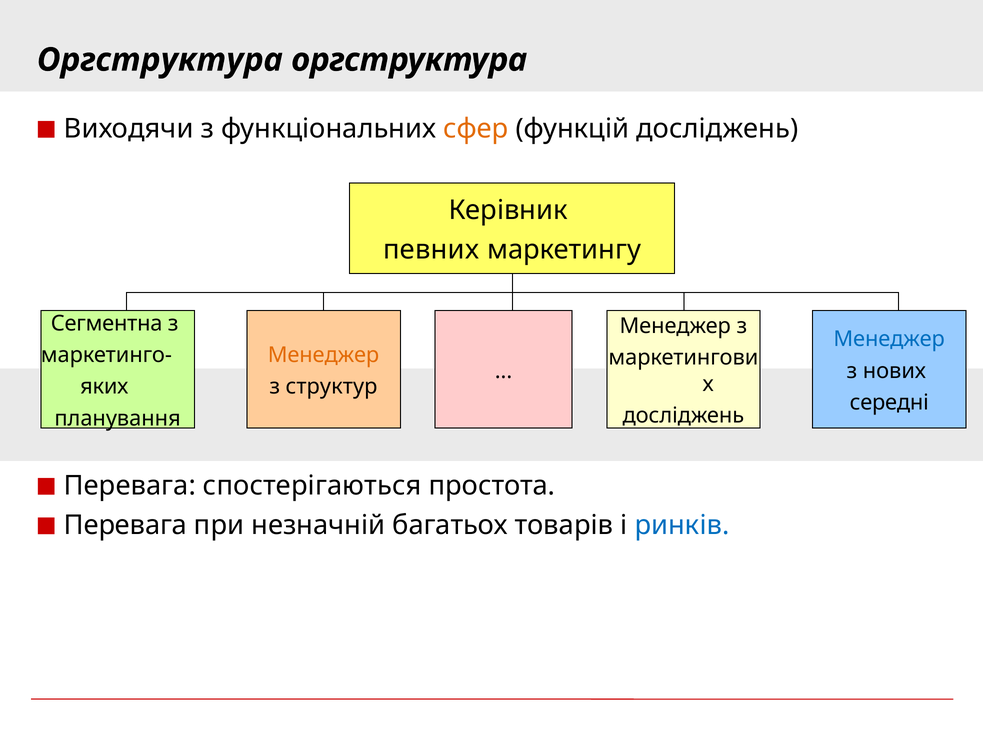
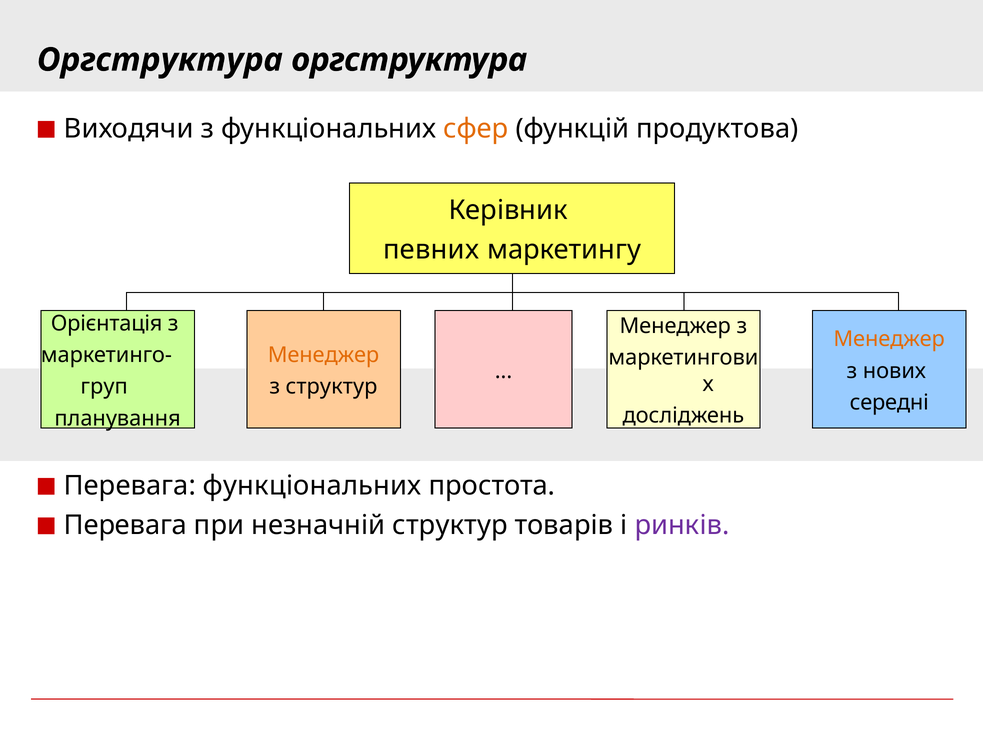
функцій досліджень: досліджень -> продуктова
Сегментна: Сегментна -> Орієнтація
Менеджер at (889, 339) colour: blue -> orange
яких: яких -> груп
Перевага спостерігаються: спостерігаються -> функціональних
незначній багатьох: багатьох -> структур
ринків colour: blue -> purple
